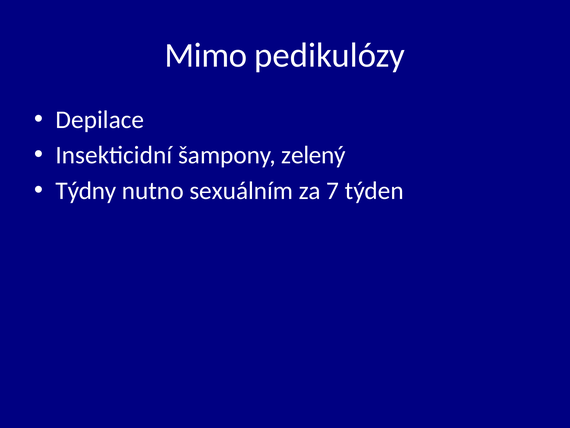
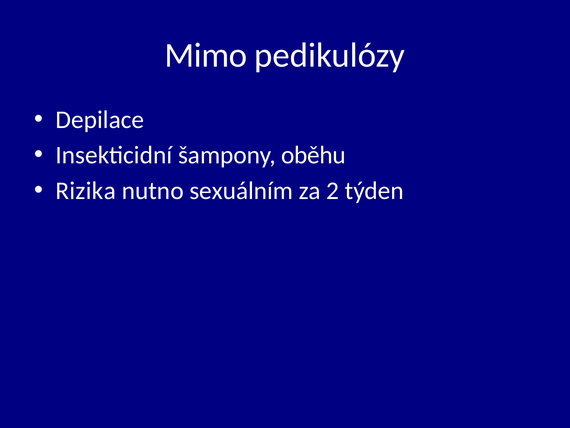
zelený: zelený -> oběhu
Týdny: Týdny -> Rizika
7: 7 -> 2
